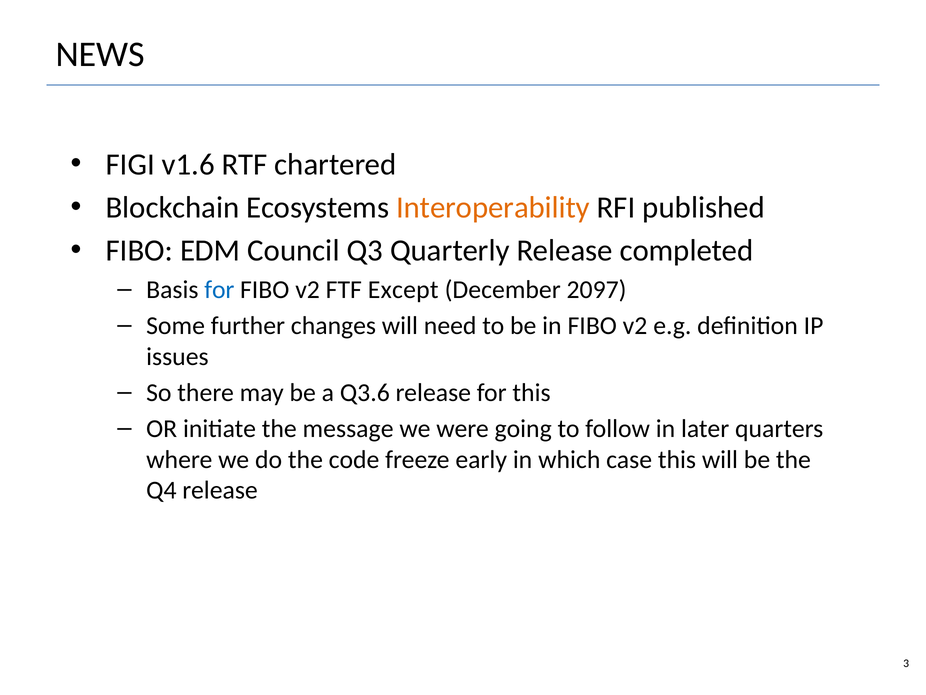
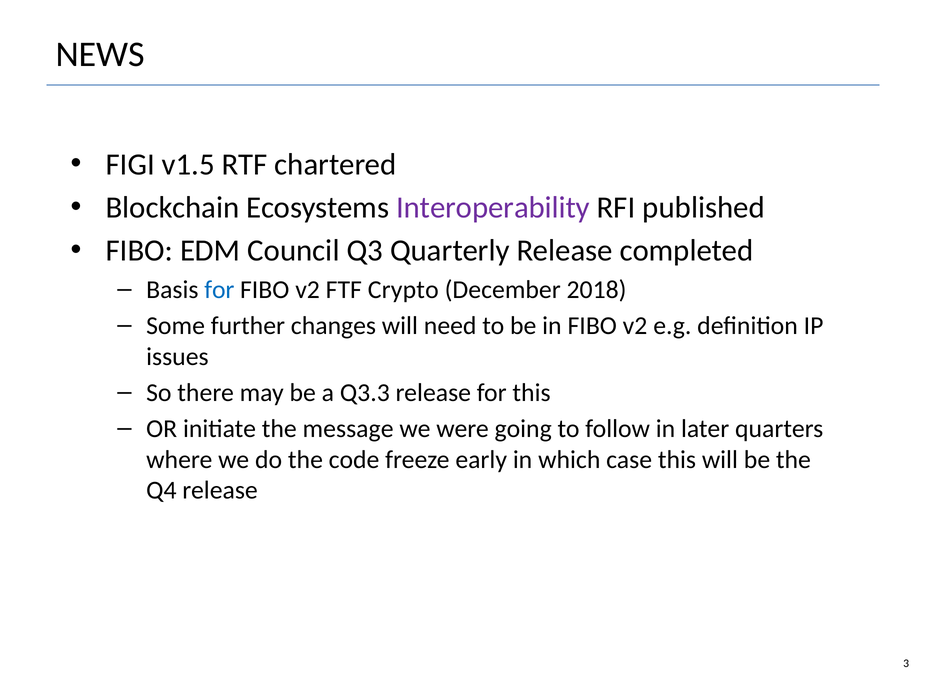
v1.6: v1.6 -> v1.5
Interoperability colour: orange -> purple
Except: Except -> Crypto
2097: 2097 -> 2018
Q3.6: Q3.6 -> Q3.3
